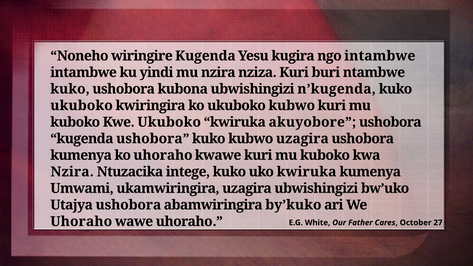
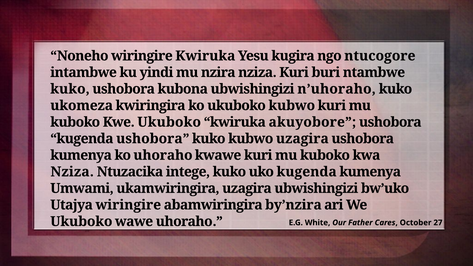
wiringire Kugenda: Kugenda -> Kwiruka
ngo intambwe: intambwe -> ntucogore
n’kugenda: n’kugenda -> n’uhoraho
ukuboko at (82, 106): ukuboko -> ukomeza
Nzira at (72, 172): Nzira -> Nziza
uko kwiruka: kwiruka -> kugenda
Utajya ushobora: ushobora -> wiringire
by’kuko: by’kuko -> by’nzira
Uhoraho at (81, 222): Uhoraho -> Ukuboko
